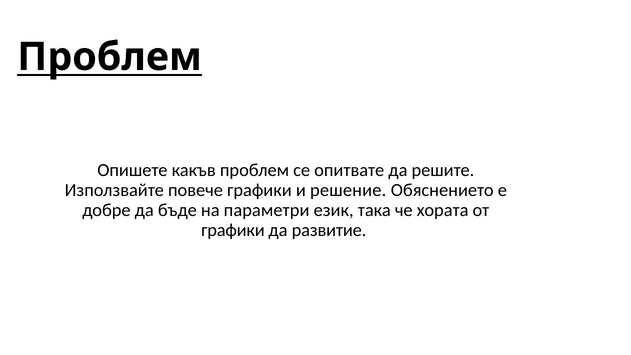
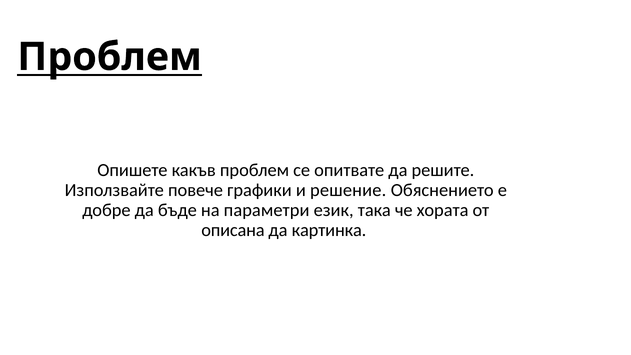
графики at (233, 230): графики -> описана
развитие: развитие -> картинка
